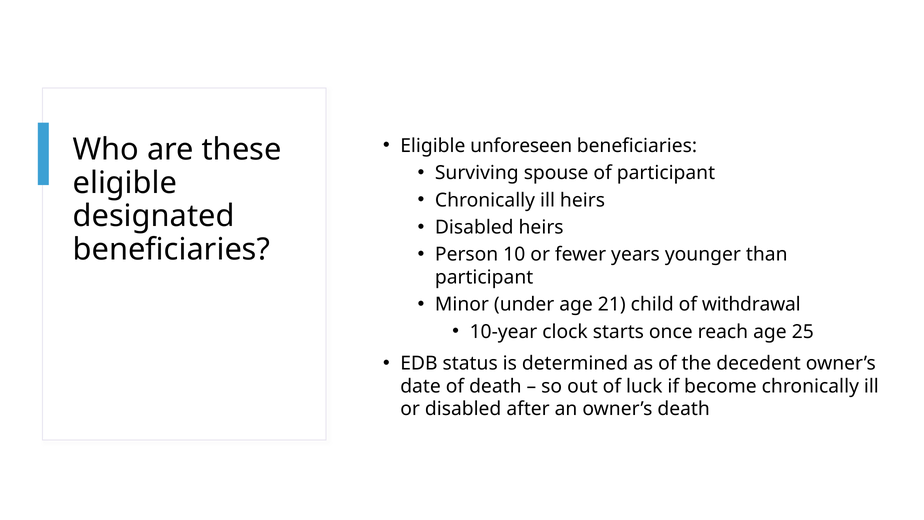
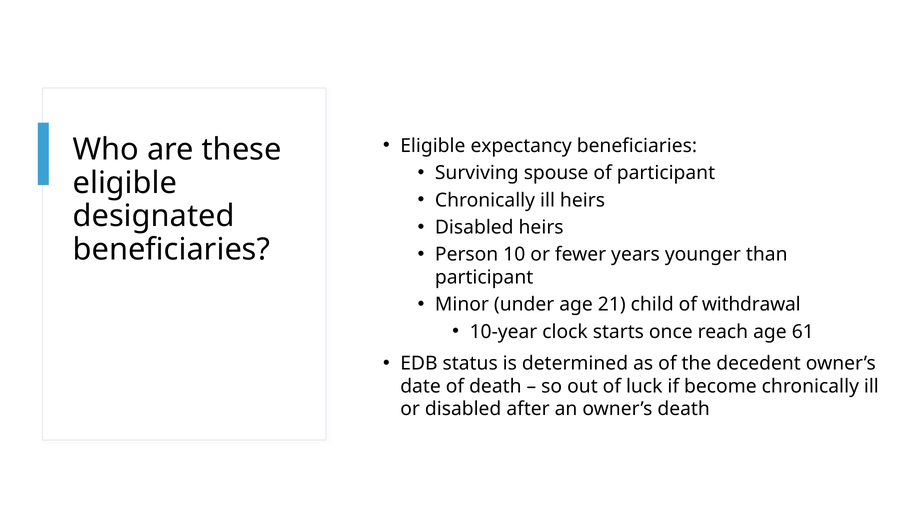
unforeseen: unforeseen -> expectancy
25: 25 -> 61
